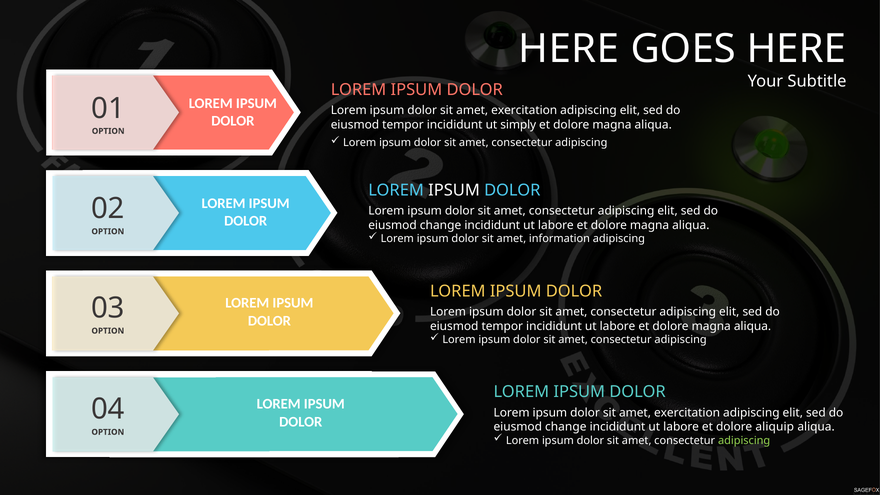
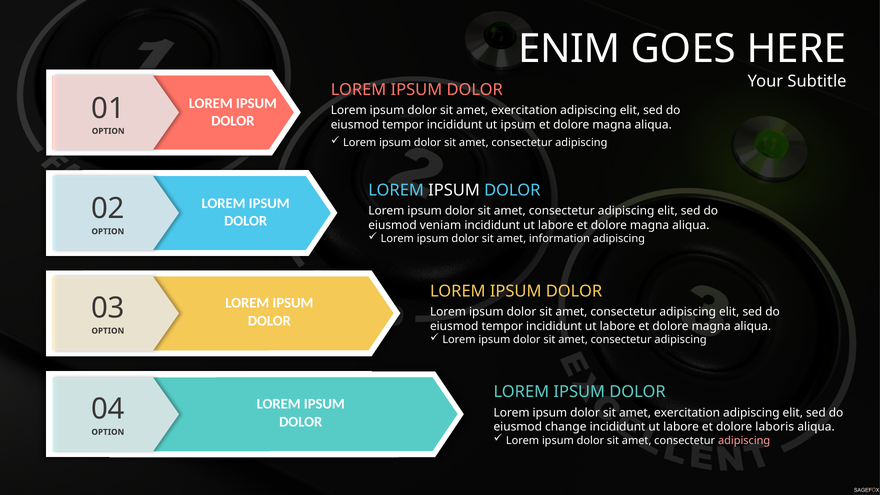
HERE at (569, 49): HERE -> ENIM
ut simply: simply -> ipsum
change at (441, 225): change -> veniam
aliquip: aliquip -> laboris
adipiscing at (744, 441) colour: light green -> pink
